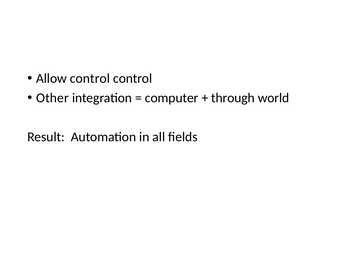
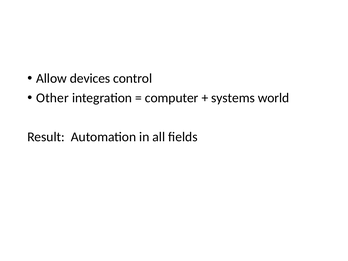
Allow control: control -> devices
through: through -> systems
